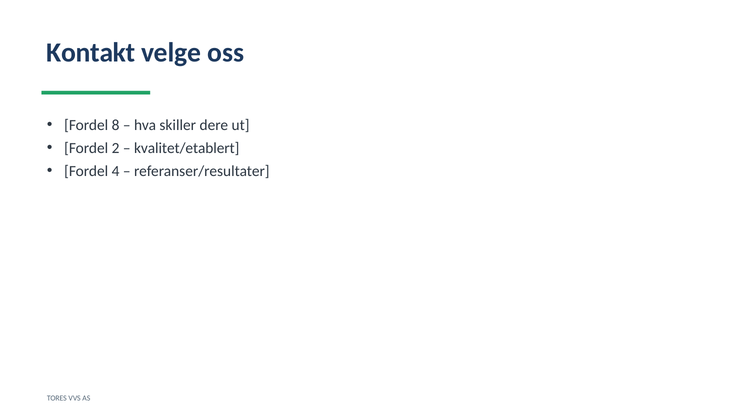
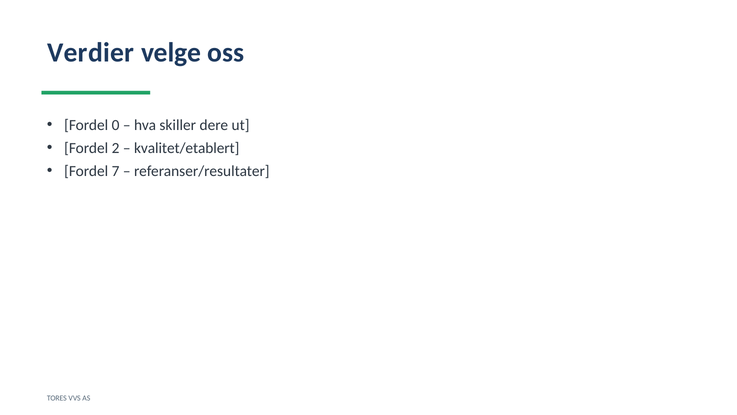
Kontakt: Kontakt -> Verdier
8: 8 -> 0
4: 4 -> 7
